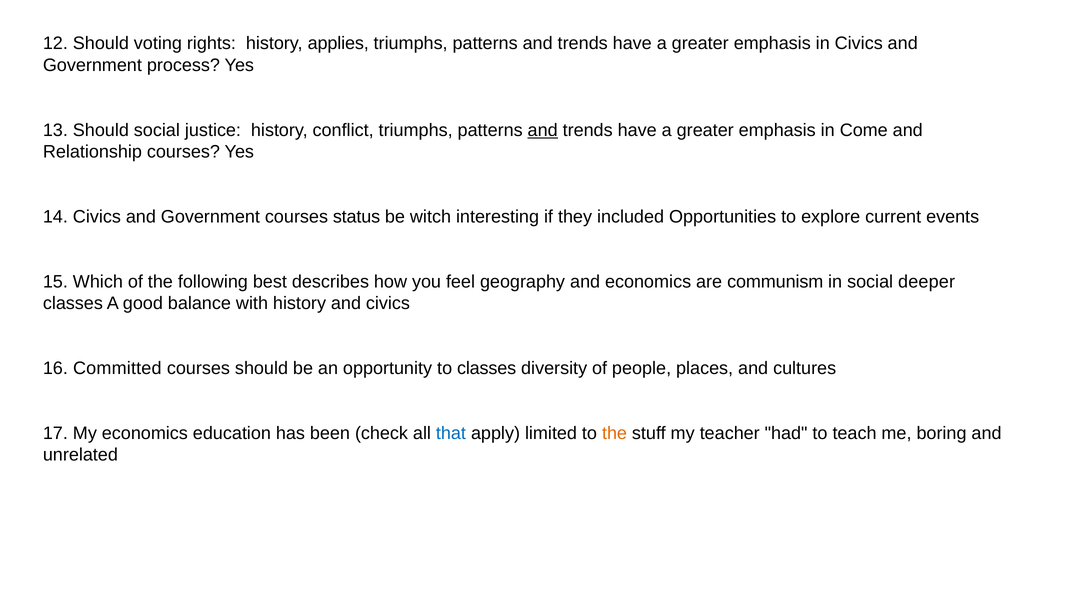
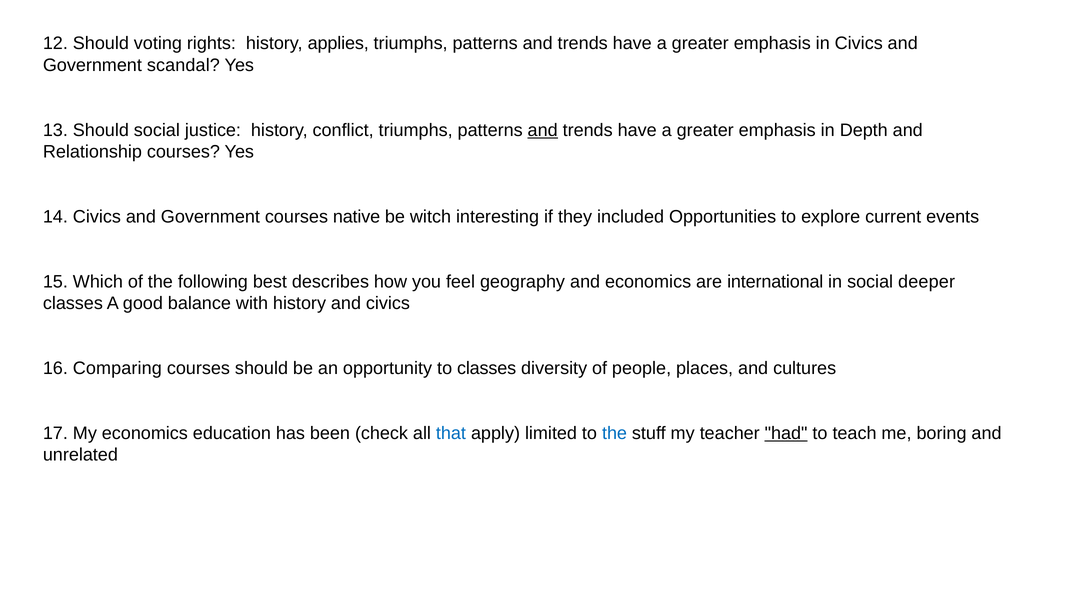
process: process -> scandal
Come: Come -> Depth
status: status -> native
communism: communism -> international
Committed: Committed -> Comparing
the at (615, 433) colour: orange -> blue
had underline: none -> present
